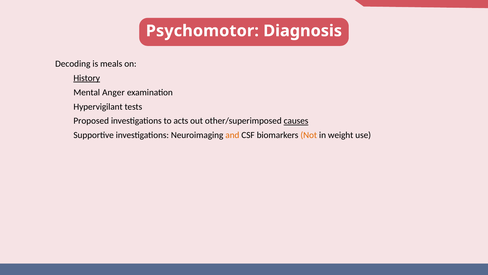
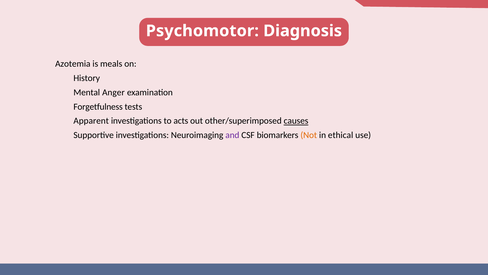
Decoding: Decoding -> Azotemia
History underline: present -> none
Hypervigilant: Hypervigilant -> Forgetfulness
Proposed: Proposed -> Apparent
and colour: orange -> purple
weight: weight -> ethical
